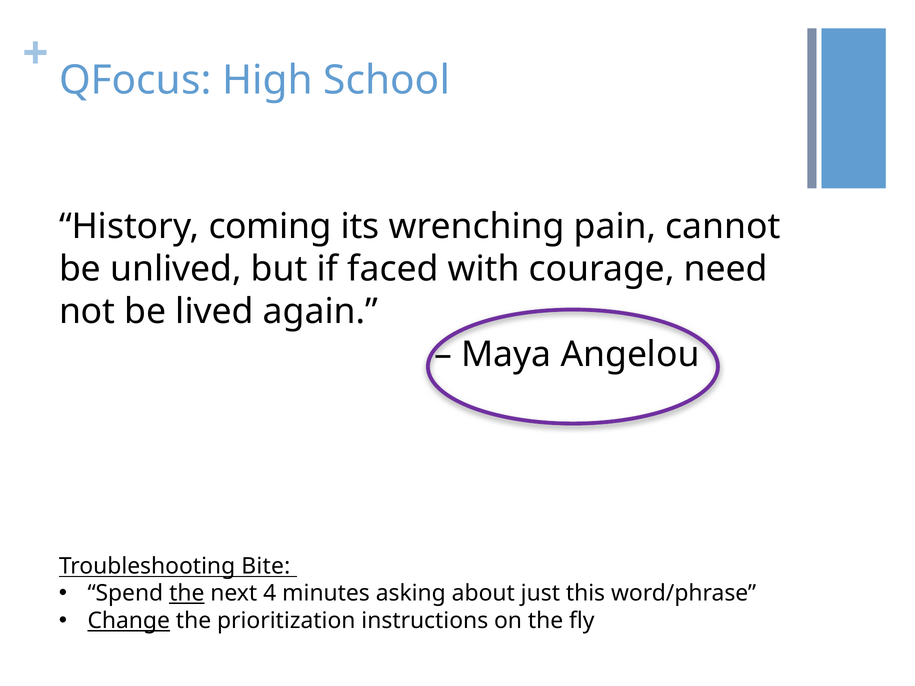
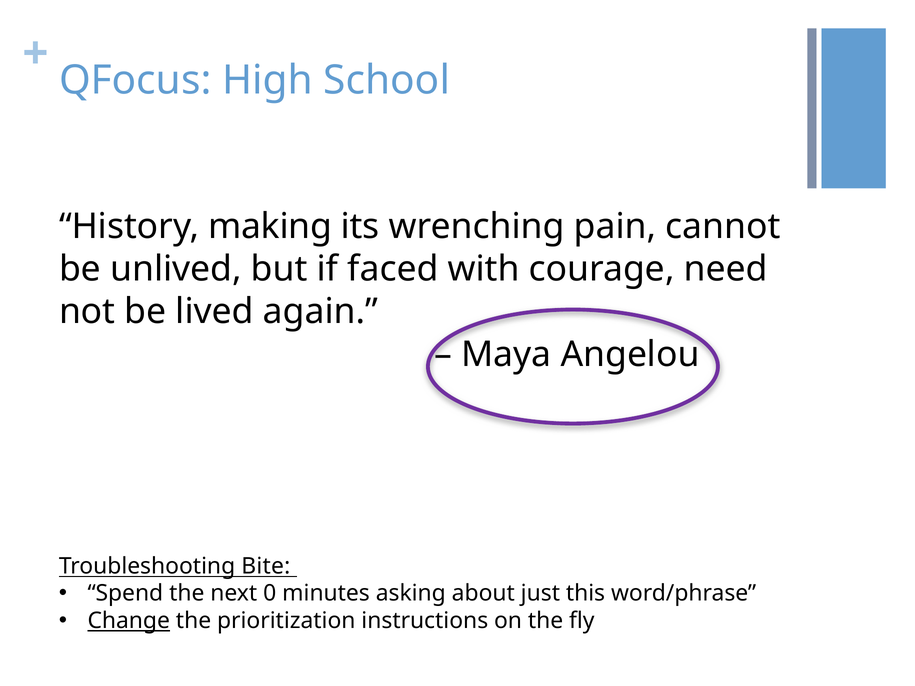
coming: coming -> making
the at (187, 594) underline: present -> none
4: 4 -> 0
